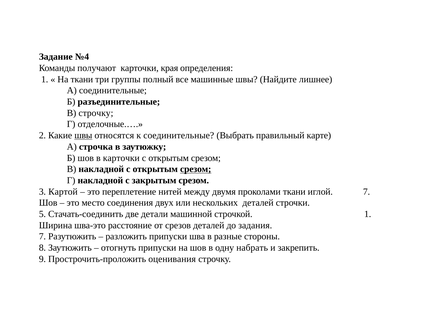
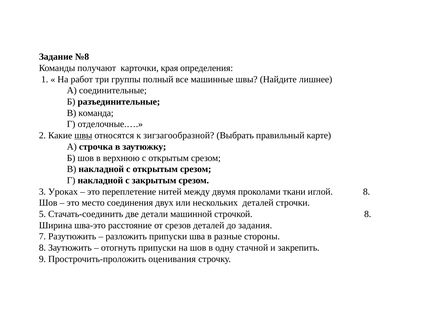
№4: №4 -> №8
На ткани: ткани -> работ
В строчку: строчку -> команда
к соединительные: соединительные -> зигзагообразной
в карточки: карточки -> верхнюю
срезом at (196, 169) underline: present -> none
Картой: Картой -> Уроках
иглой 7: 7 -> 8
строчкой 1: 1 -> 8
набрать: набрать -> стачной
